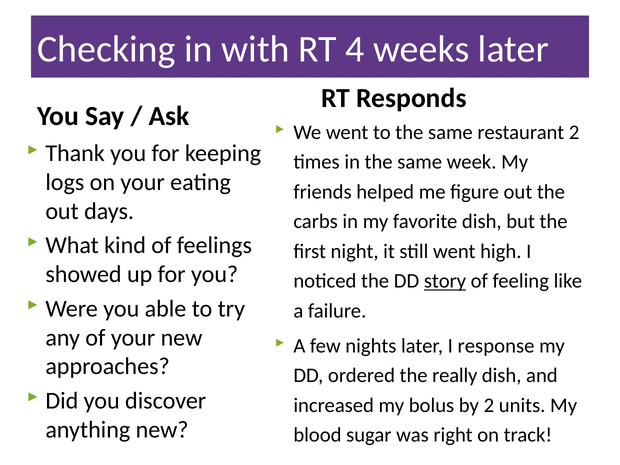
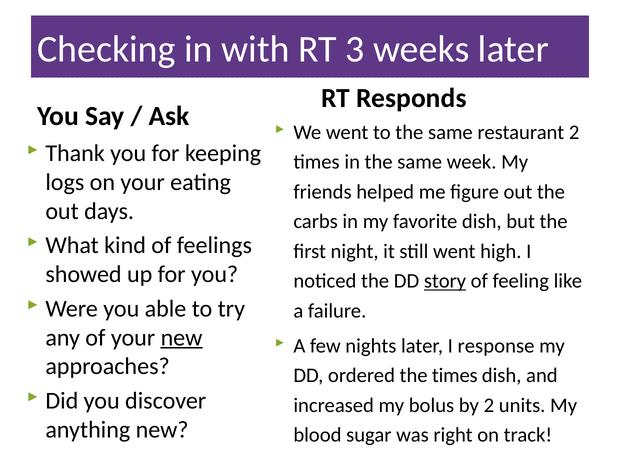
4: 4 -> 3
new at (182, 338) underline: none -> present
the really: really -> times
